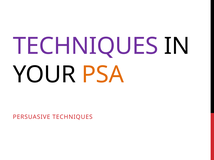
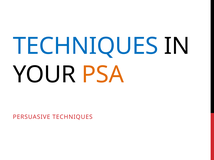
TECHNIQUES at (86, 46) colour: purple -> blue
